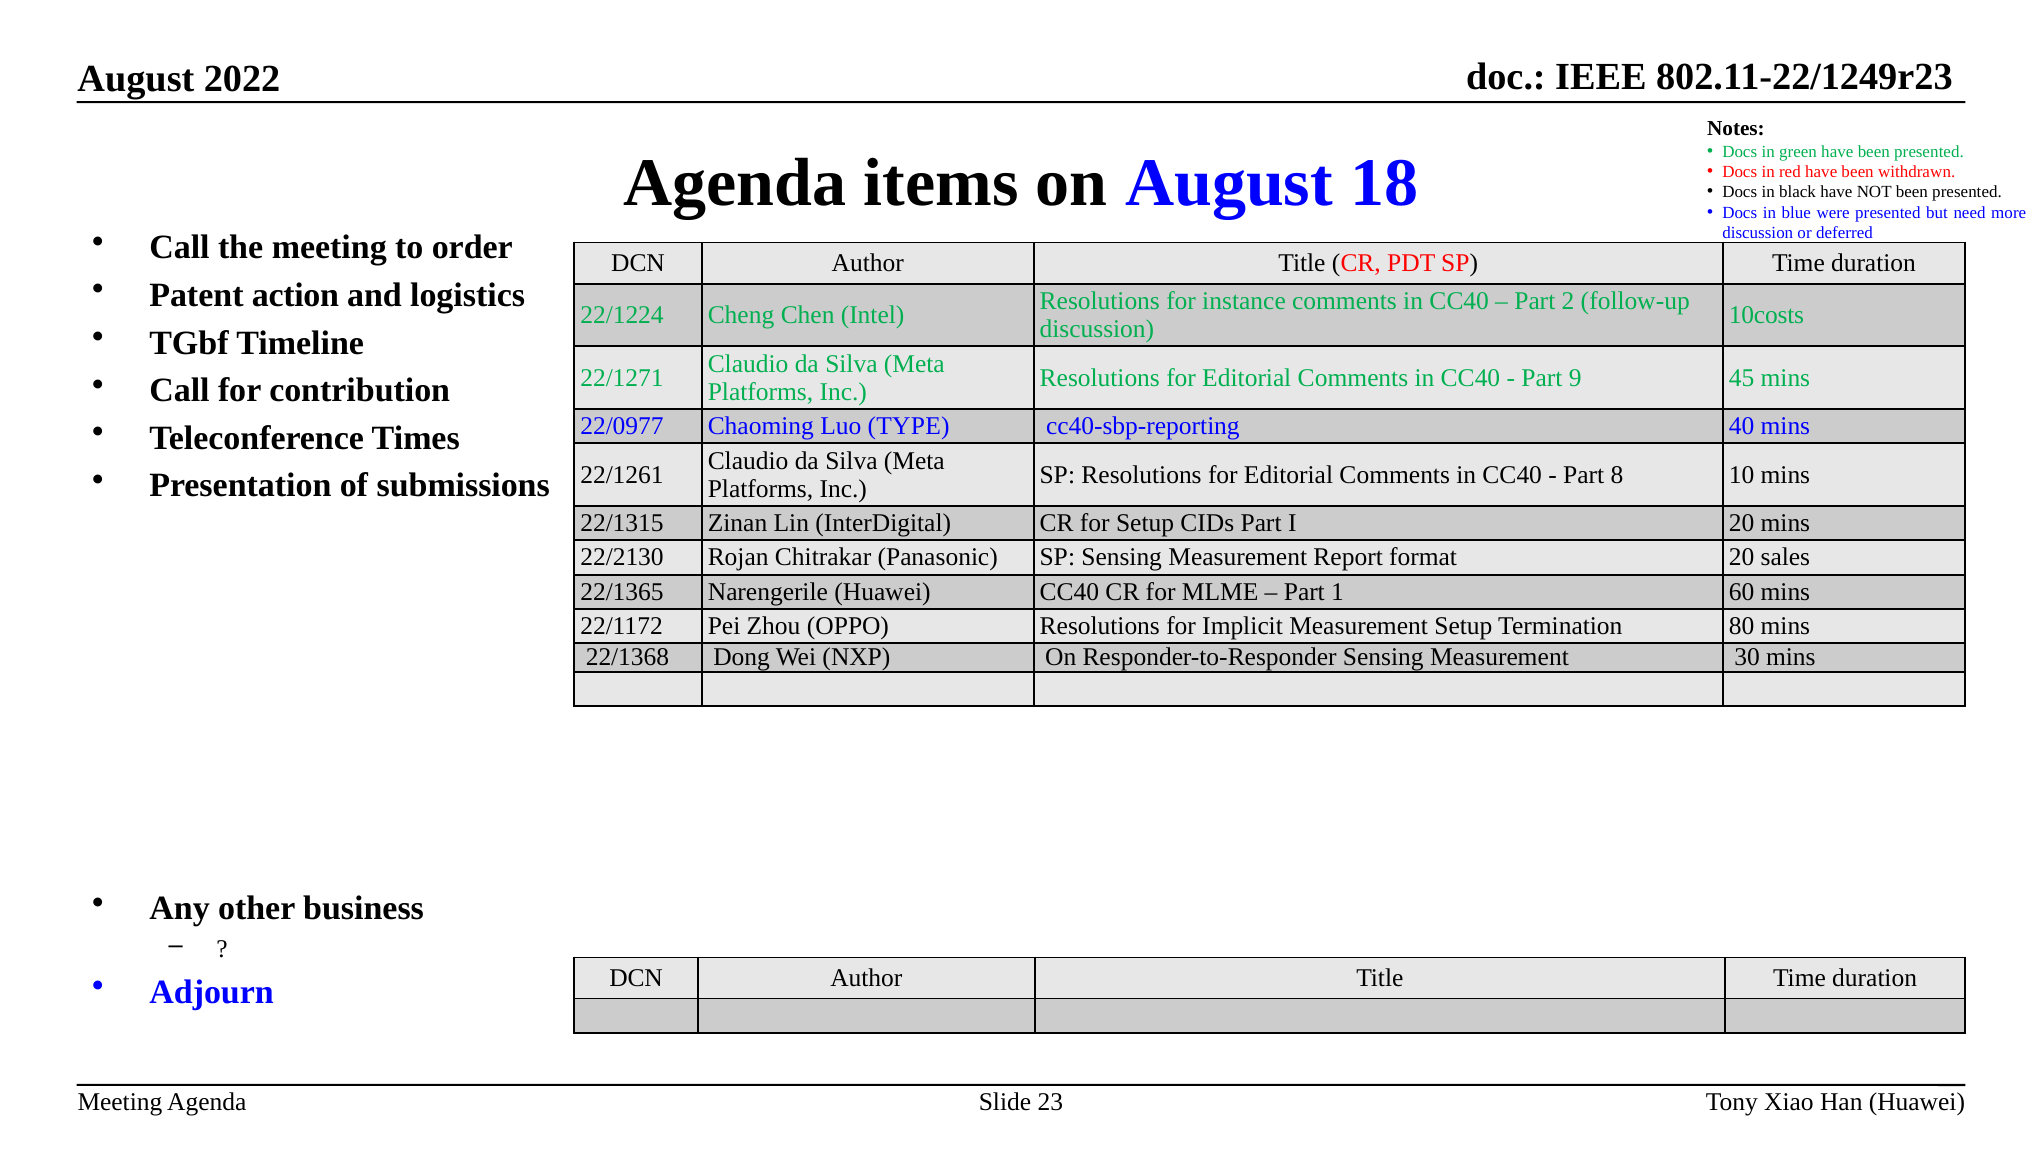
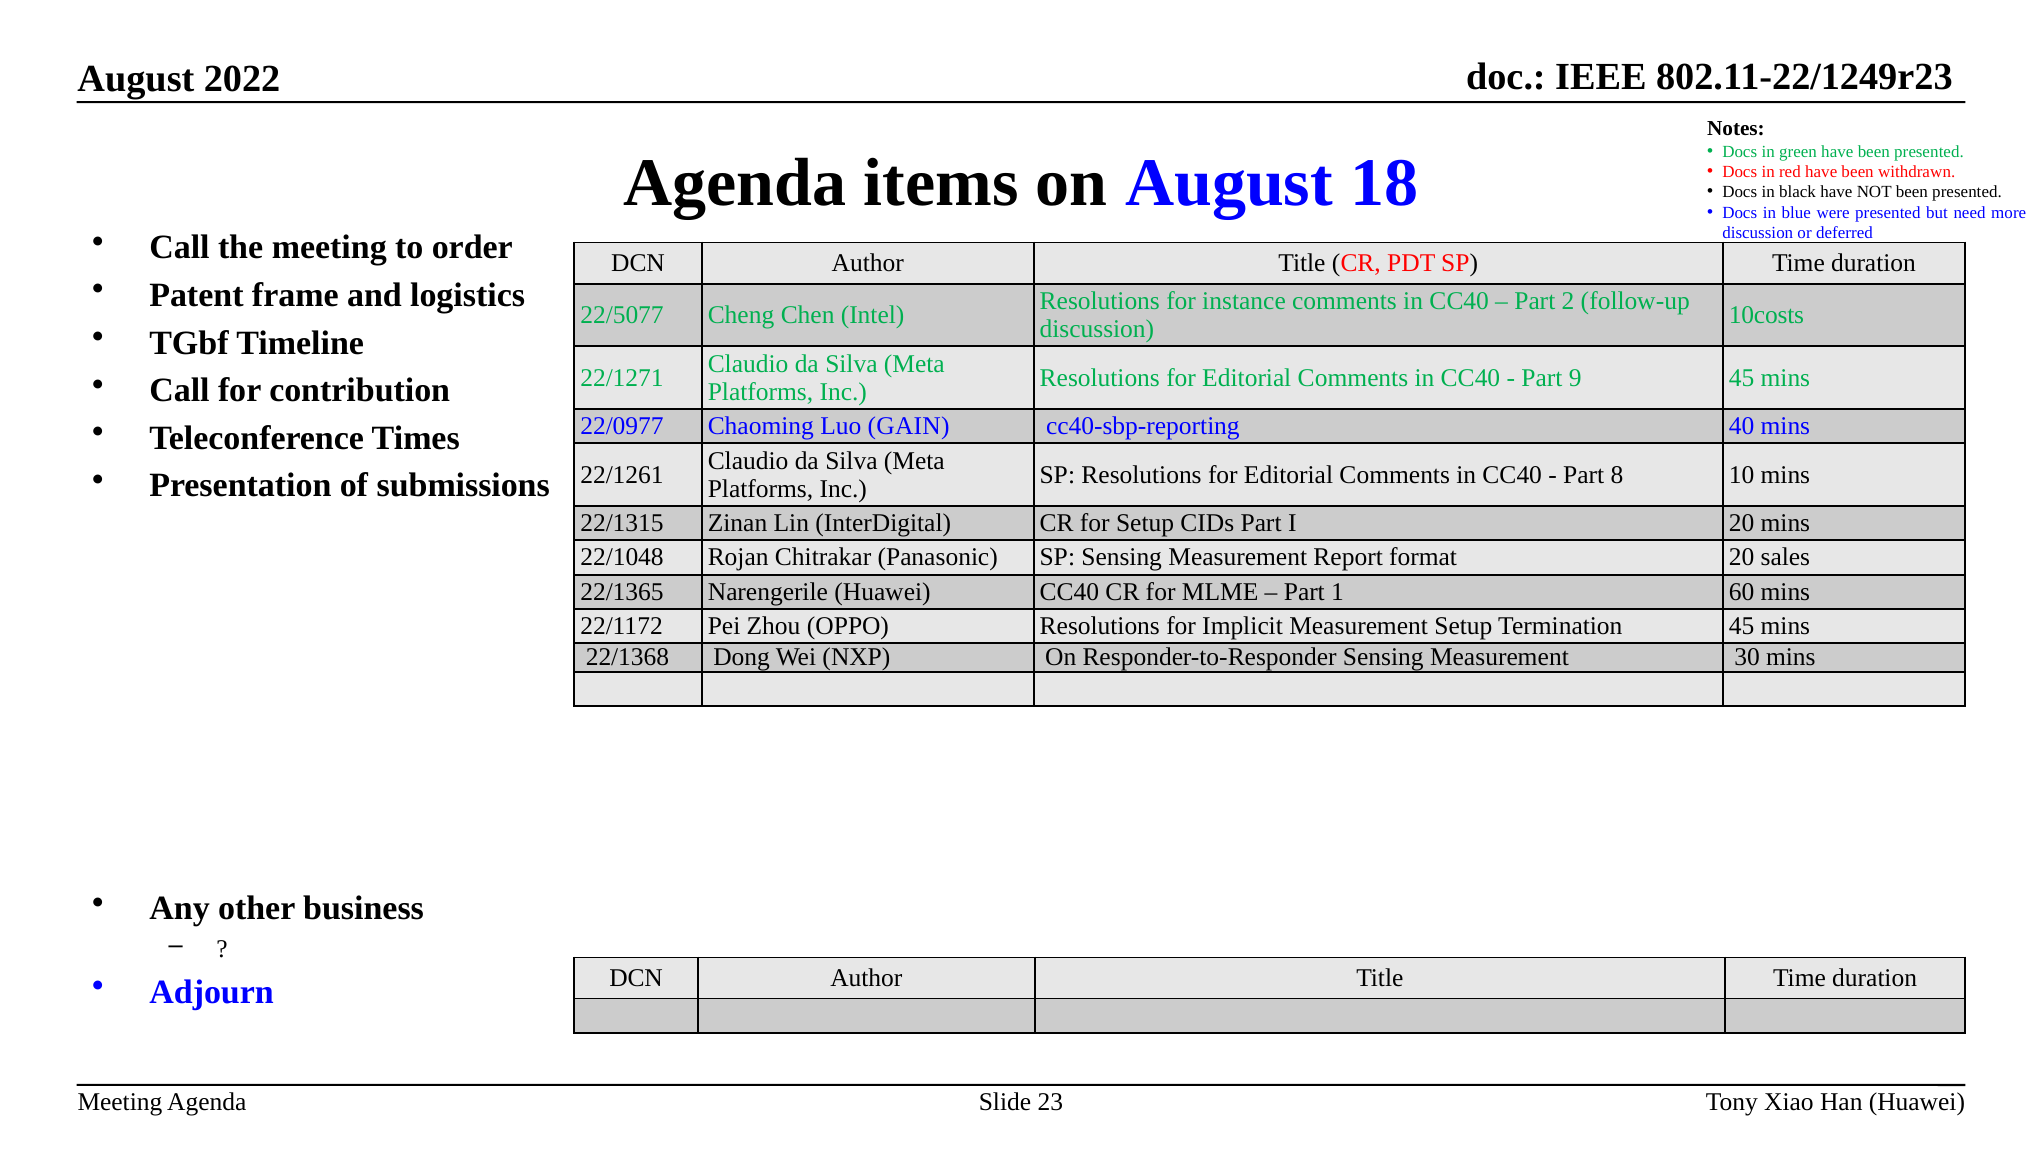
action: action -> frame
22/1224: 22/1224 -> 22/5077
TYPE: TYPE -> GAIN
22/2130: 22/2130 -> 22/1048
Termination 80: 80 -> 45
